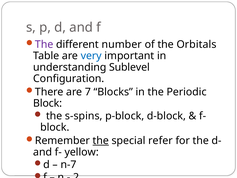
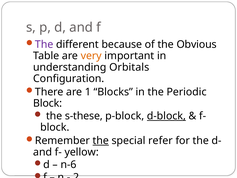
number: number -> because
Orbitals: Orbitals -> Obvious
very colour: blue -> orange
Sublevel: Sublevel -> Orbitals
7: 7 -> 1
s-spins: s-spins -> s-these
d-block underline: none -> present
n-7: n-7 -> n-6
